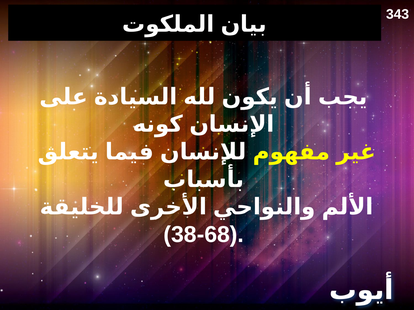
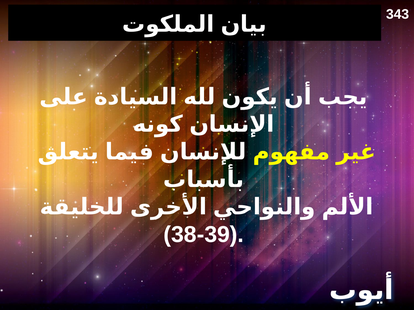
38-68: 38-68 -> 38-39
